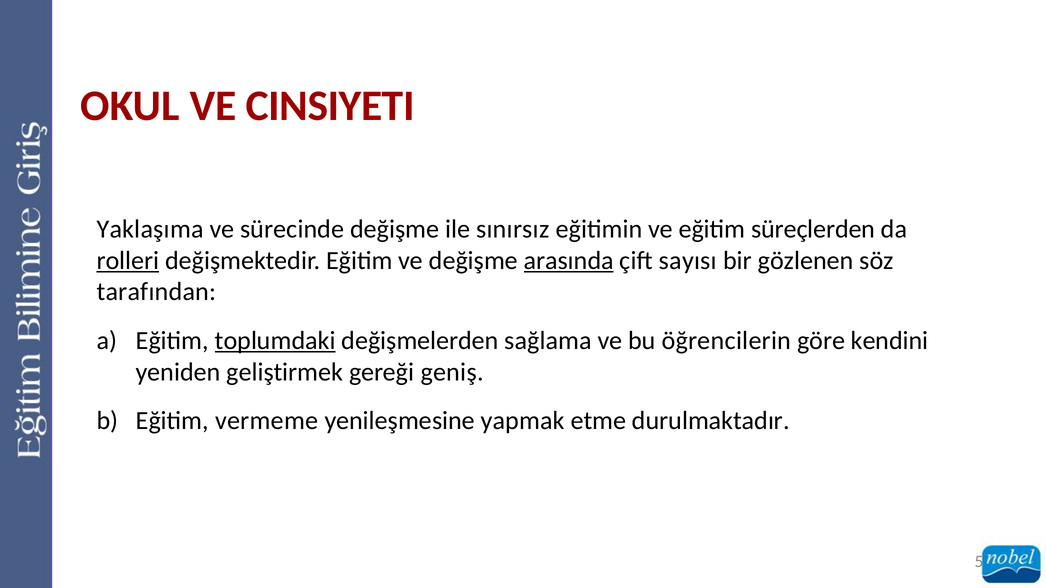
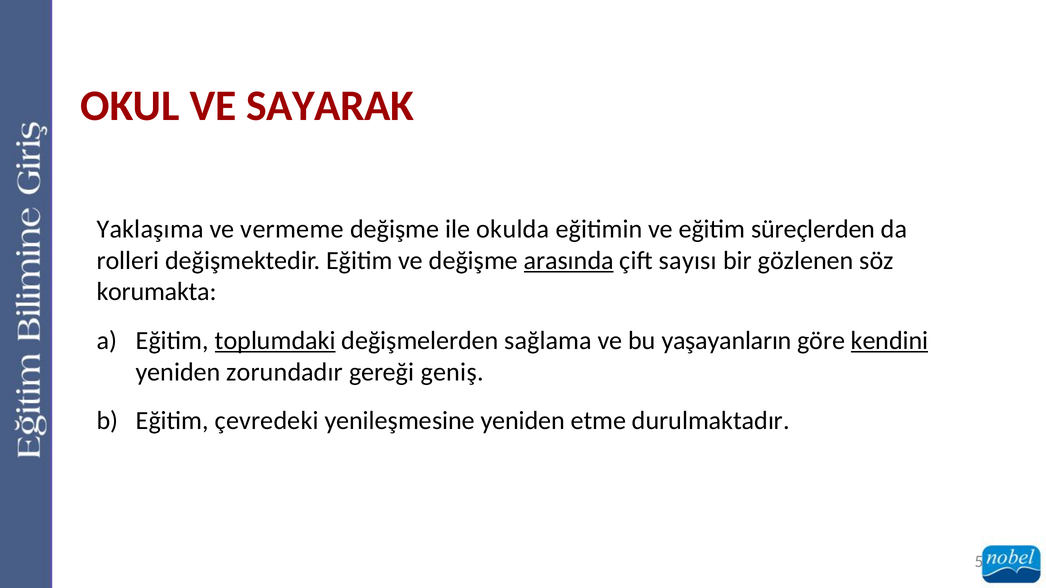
CINSIYETI: CINSIYETI -> SAYARAK
sürecinde: sürecinde -> vermeme
sınırsız: sınırsız -> okulda
rolleri underline: present -> none
tarafından: tarafından -> korumakta
öğrencilerin: öğrencilerin -> yaşayanların
kendini underline: none -> present
geliştirmek: geliştirmek -> zorundadır
vermeme: vermeme -> çevredeki
yenileşmesine yapmak: yapmak -> yeniden
